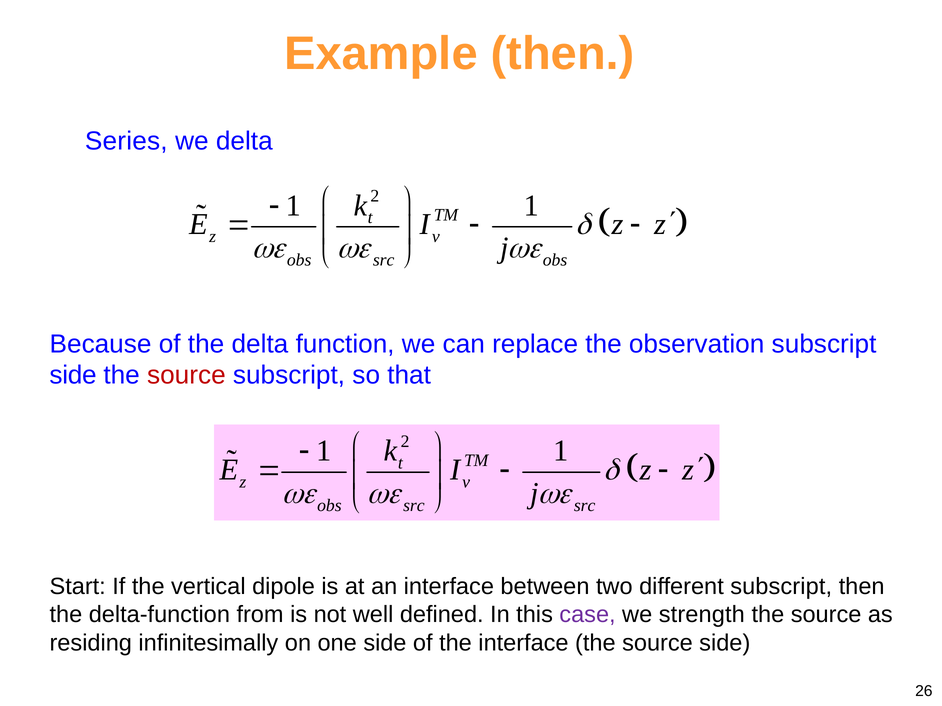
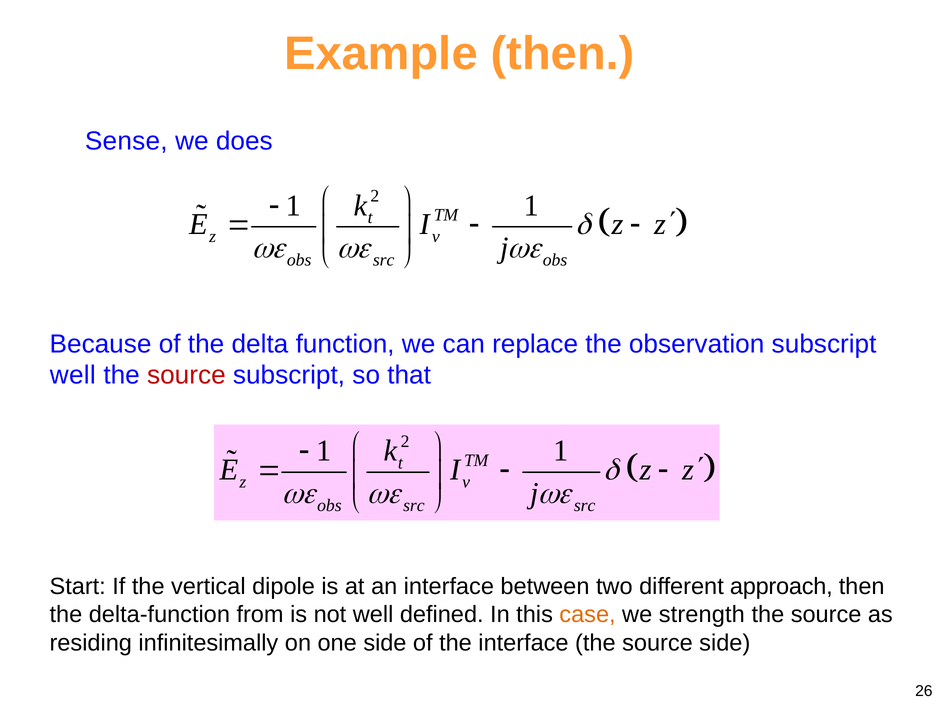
Series: Series -> Sense
we delta: delta -> does
side at (73, 376): side -> well
different subscript: subscript -> approach
case colour: purple -> orange
